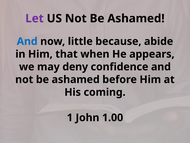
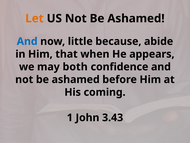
Let colour: purple -> orange
deny: deny -> both
1.00: 1.00 -> 3.43
